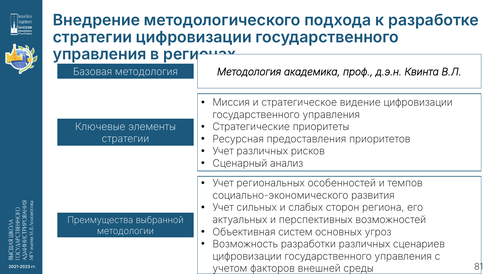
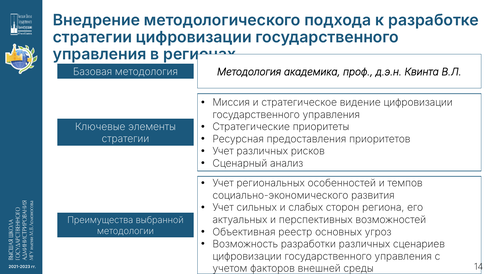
систем: систем -> реестр
81: 81 -> 14
